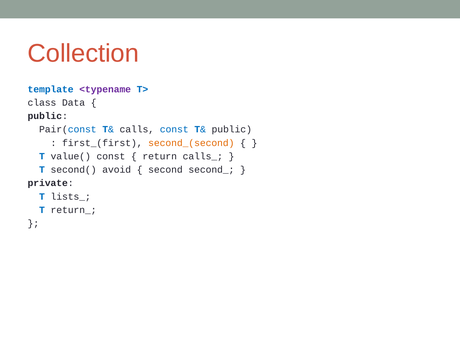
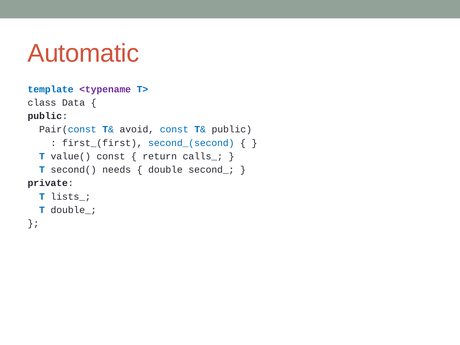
Collection: Collection -> Automatic
calls: calls -> avoid
second_(second colour: orange -> blue
avoid: avoid -> needs
second: second -> double
return_: return_ -> double_
